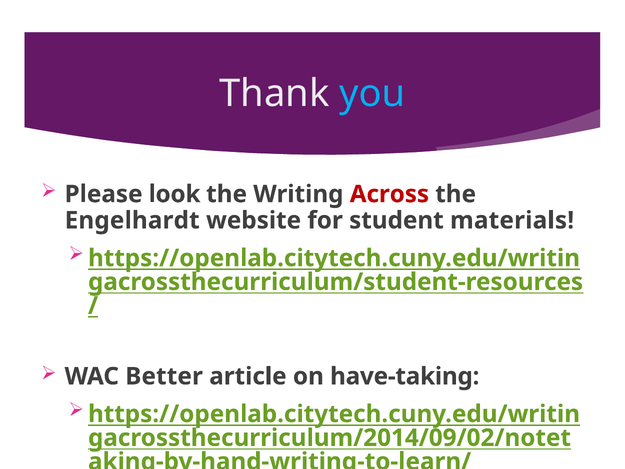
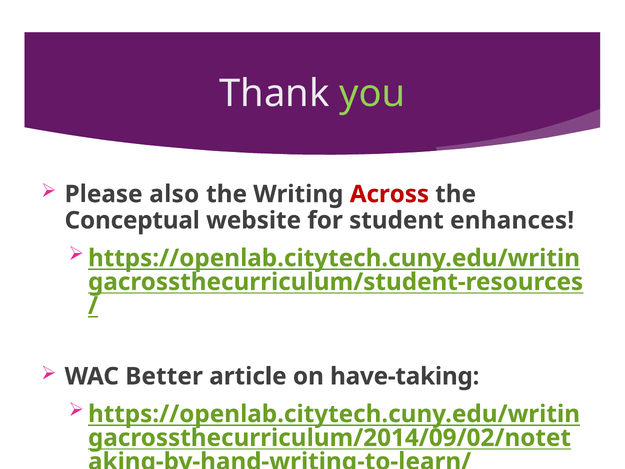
you colour: light blue -> light green
look: look -> also
Engelhardt: Engelhardt -> Conceptual
materials: materials -> enhances
